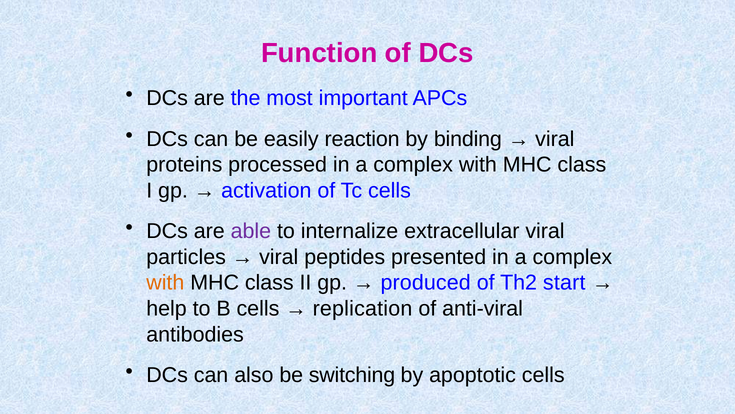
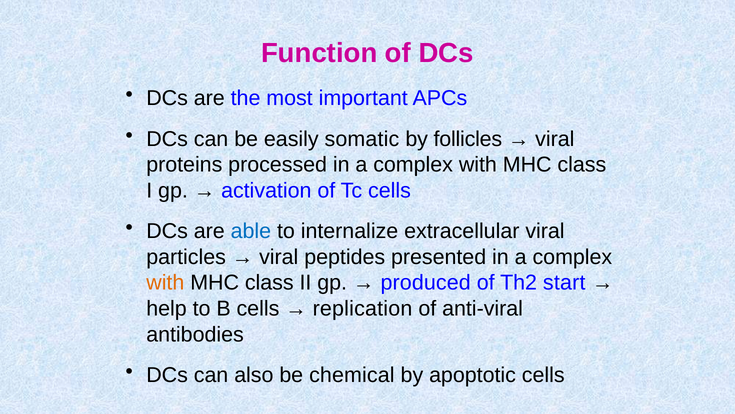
reaction: reaction -> somatic
binding: binding -> follicles
able colour: purple -> blue
switching: switching -> chemical
